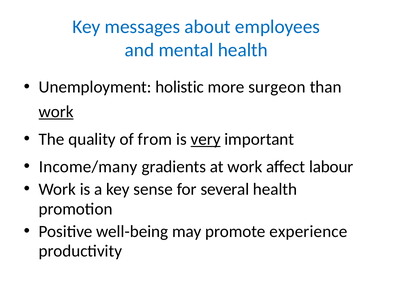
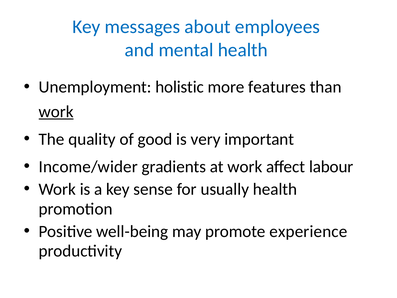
surgeon: surgeon -> features
from: from -> good
very underline: present -> none
Income/many: Income/many -> Income/wider
several: several -> usually
